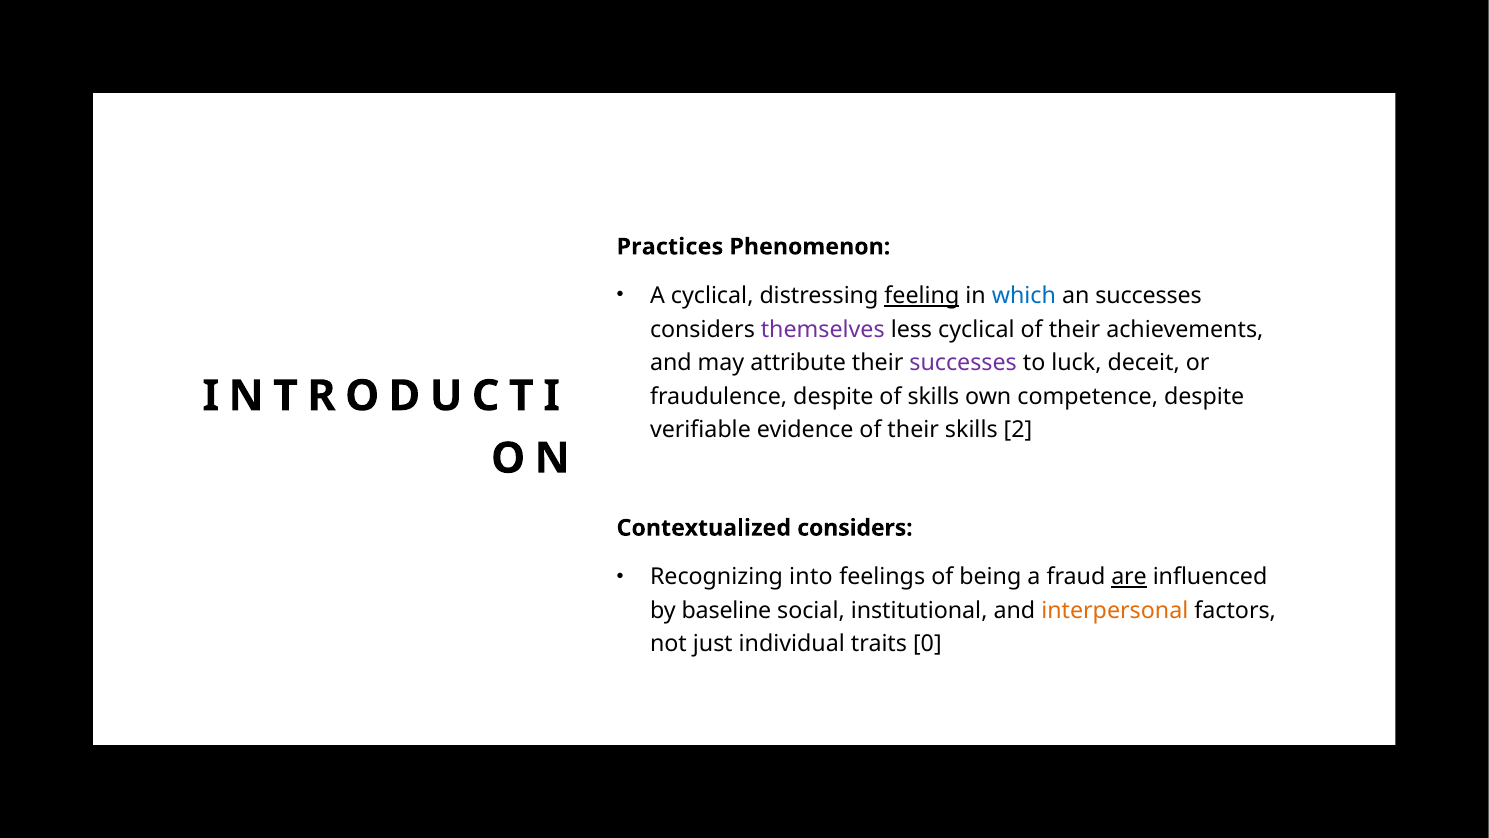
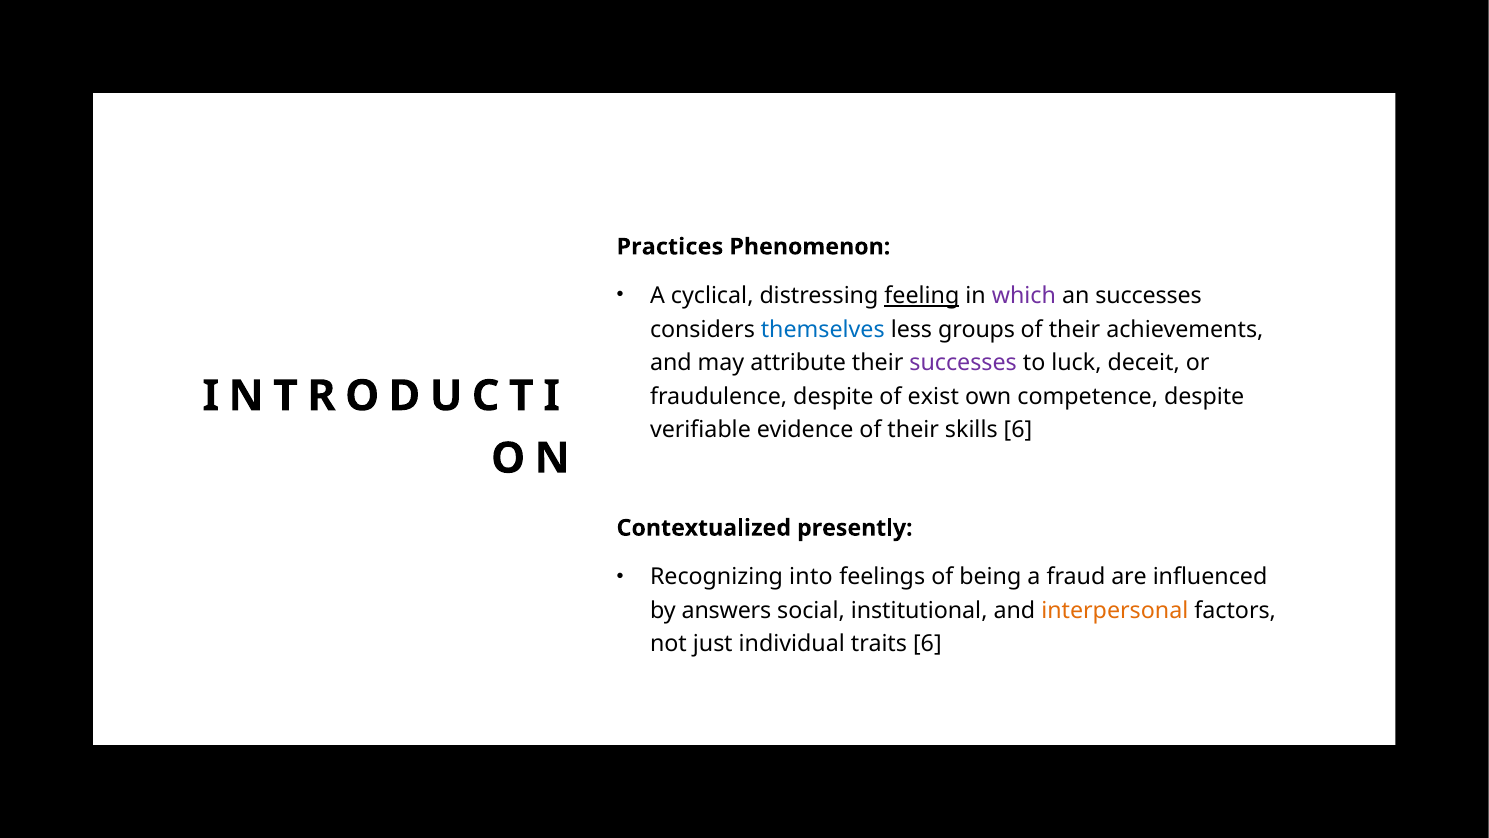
which colour: blue -> purple
themselves colour: purple -> blue
less cyclical: cyclical -> groups
of skills: skills -> exist
skills 2: 2 -> 6
Contextualized considers: considers -> presently
are underline: present -> none
baseline: baseline -> answers
traits 0: 0 -> 6
